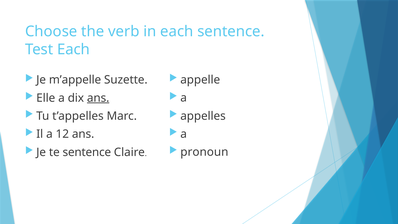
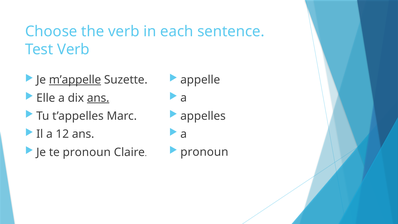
Test Each: Each -> Verb
m’appelle underline: none -> present
te sentence: sentence -> pronoun
